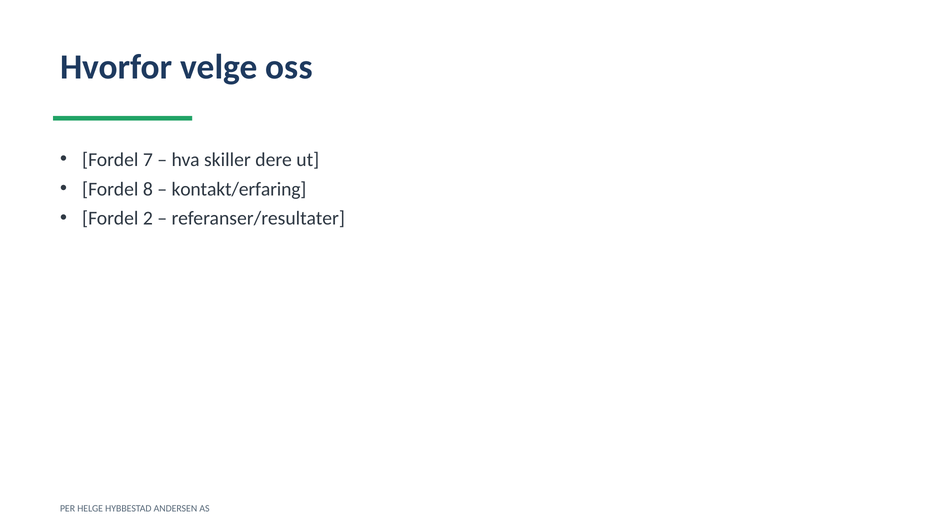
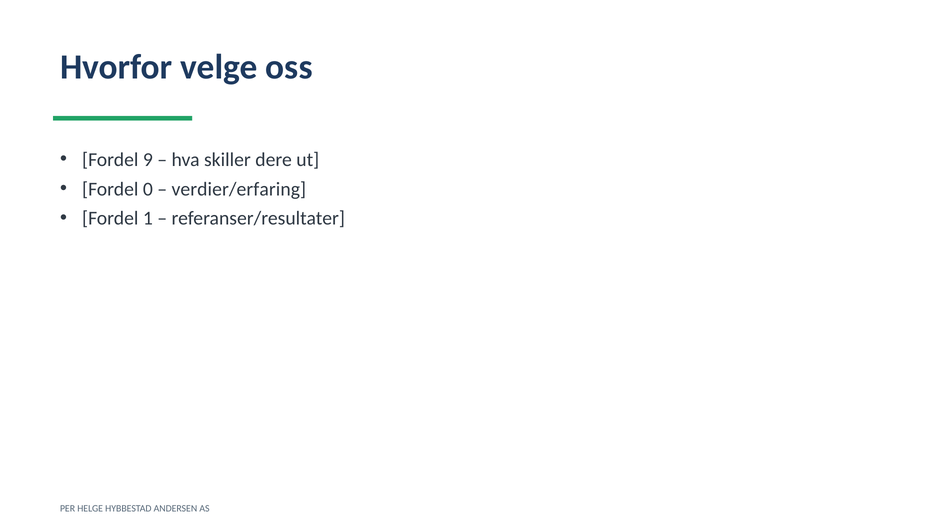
7: 7 -> 9
8: 8 -> 0
kontakt/erfaring: kontakt/erfaring -> verdier/erfaring
2: 2 -> 1
